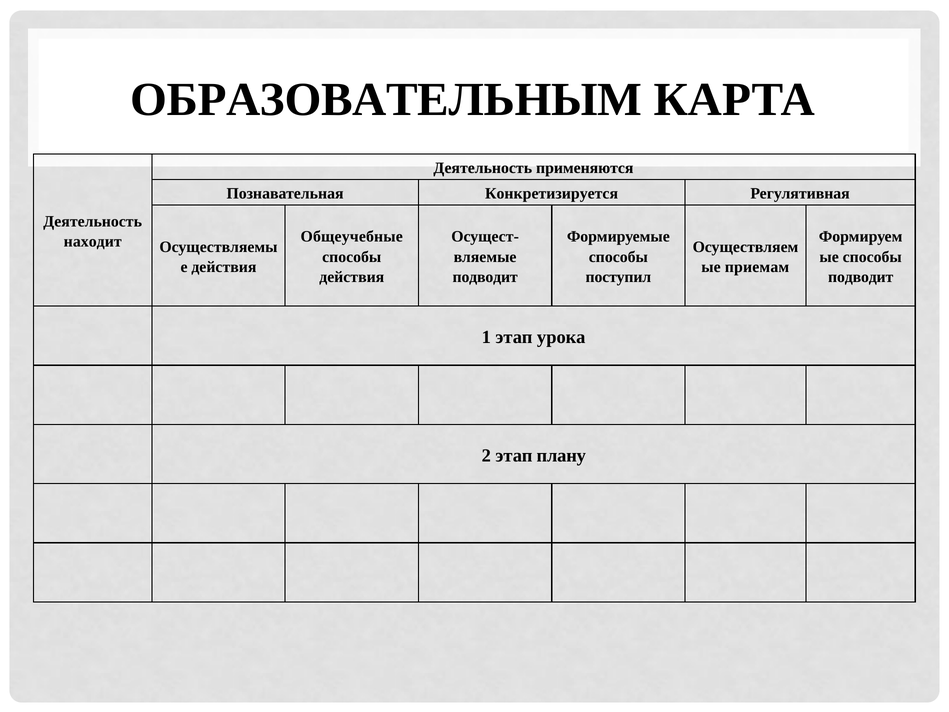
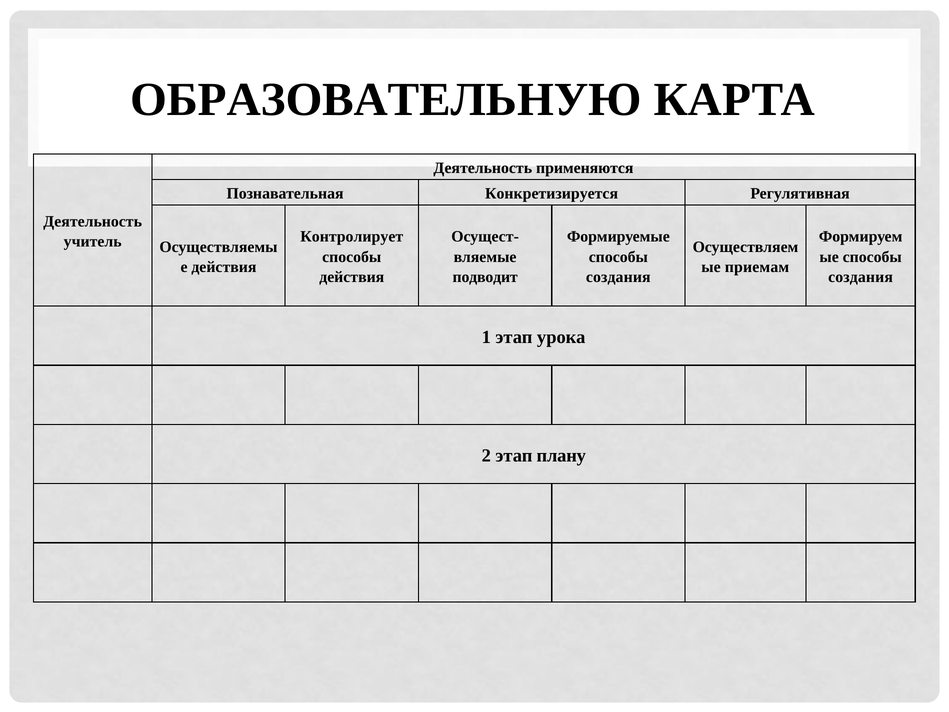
ОБРАЗОВАТЕЛЬНЫМ: ОБРАЗОВАТЕЛЬНЫМ -> ОБРАЗОВАТЕЛЬНУЮ
Общеучебные: Общеучебные -> Контролирует
находит: находит -> учитель
поступил at (618, 277): поступил -> создания
подводит at (861, 277): подводит -> создания
